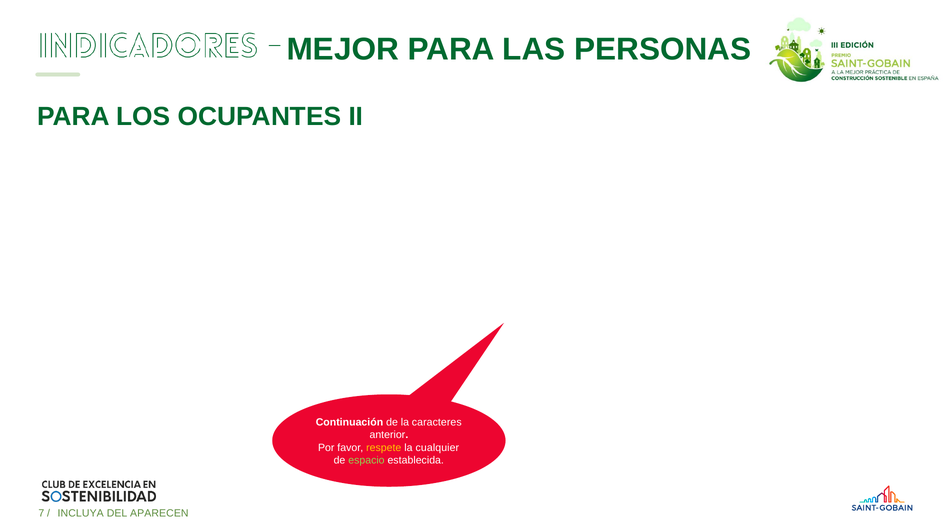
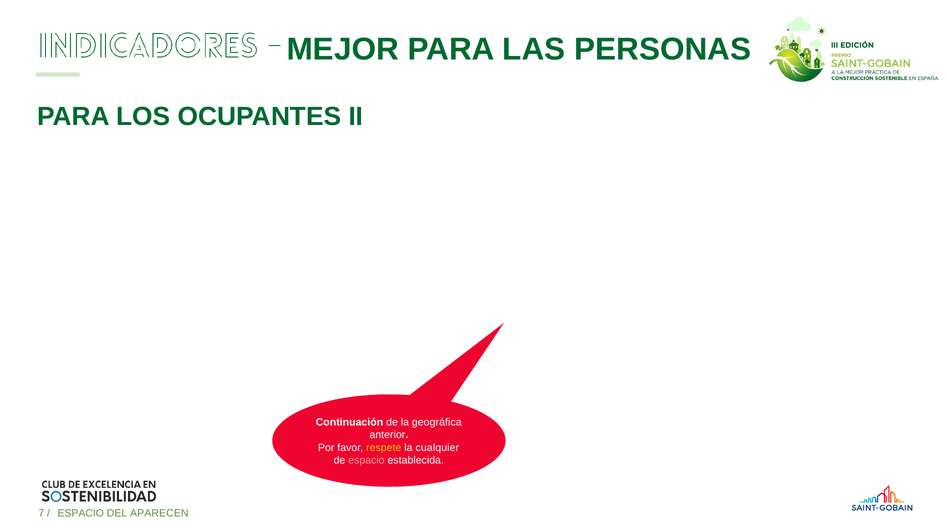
caracteres: caracteres -> geográfica
espacio at (366, 461) colour: light green -> pink
INCLUYA at (81, 514): INCLUYA -> ESPACIO
